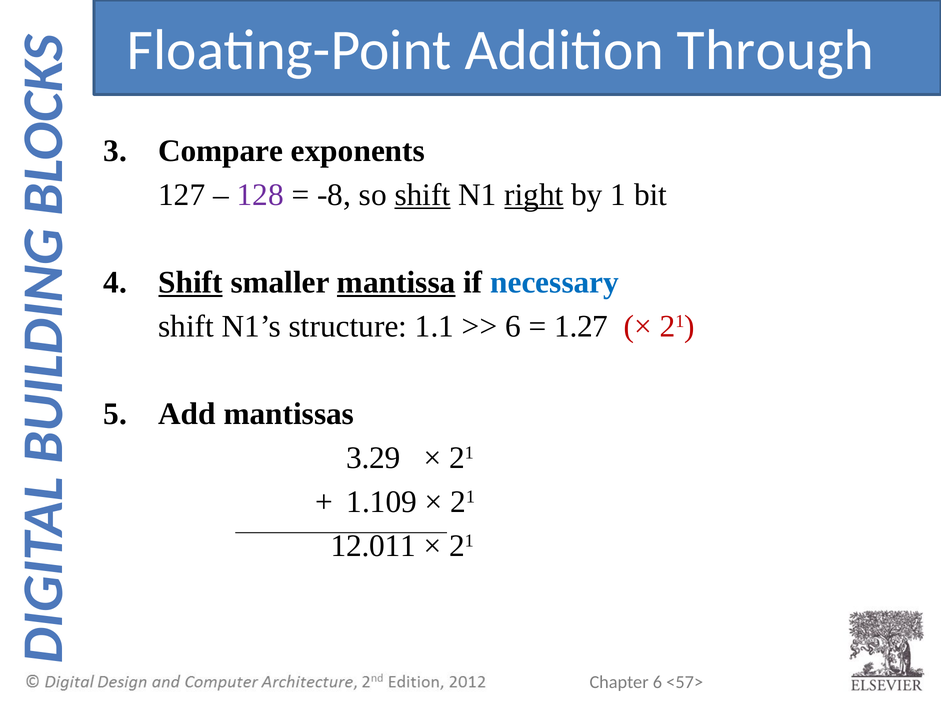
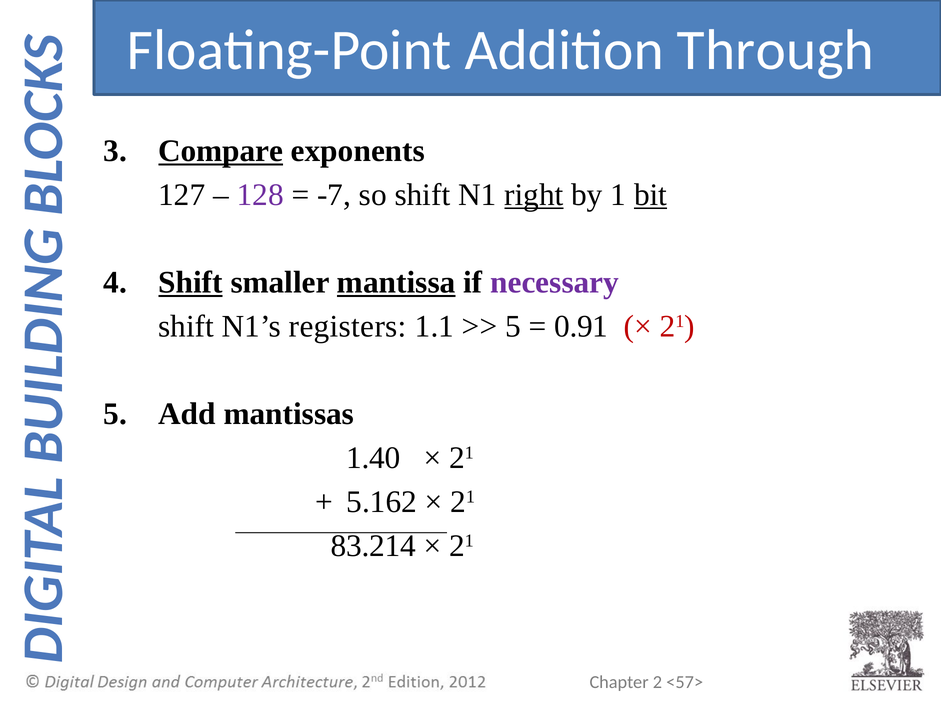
Compare underline: none -> present
-8: -8 -> -7
shift at (422, 195) underline: present -> none
bit underline: none -> present
necessary colour: blue -> purple
structure: structure -> registers
6 at (513, 327): 6 -> 5
1.27: 1.27 -> 0.91
3.29: 3.29 -> 1.40
1.109: 1.109 -> 5.162
12.011: 12.011 -> 83.214
6 at (657, 683): 6 -> 2
